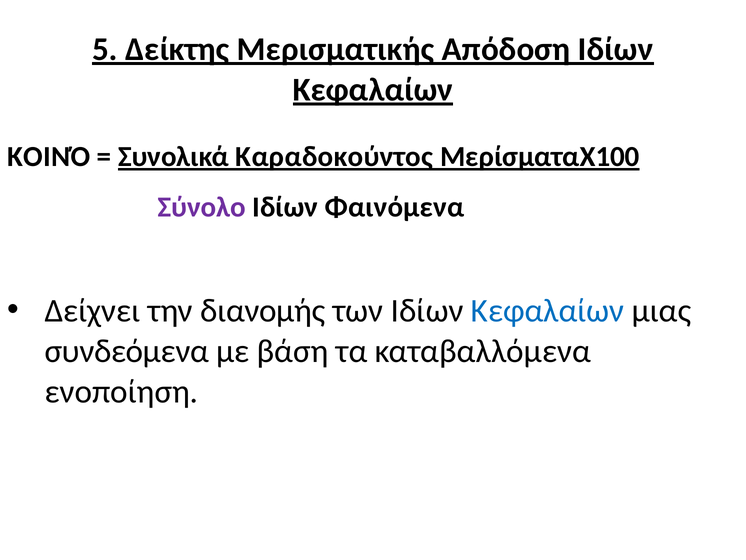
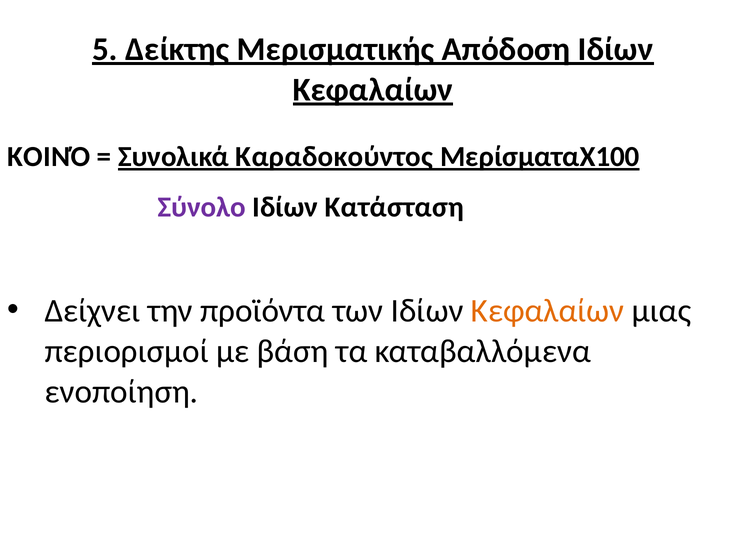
Φαινόμενα: Φαινόμενα -> Κατάσταση
διανομής: διανομής -> προϊόντα
Κεφαλαίων at (548, 310) colour: blue -> orange
συνδεόμενα: συνδεόμενα -> περιορισμοί
